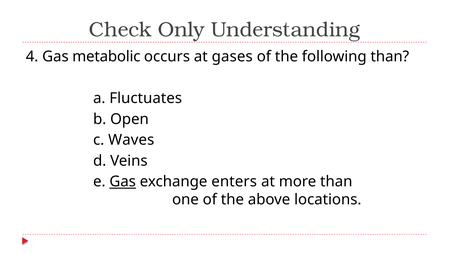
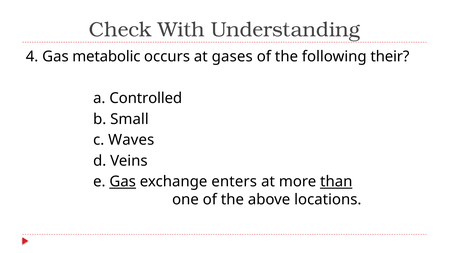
Only: Only -> With
following than: than -> their
Fluctuates: Fluctuates -> Controlled
Open: Open -> Small
than at (336, 181) underline: none -> present
